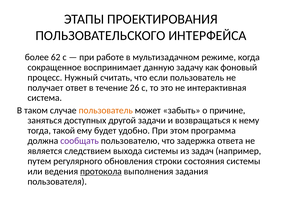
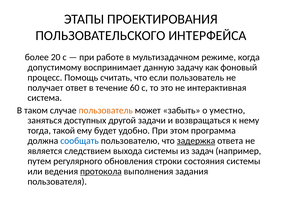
62: 62 -> 20
сокращенное: сокращенное -> допустимому
Нужный: Нужный -> Помощь
26: 26 -> 60
причине: причине -> уместно
сообщать colour: purple -> blue
задержка underline: none -> present
